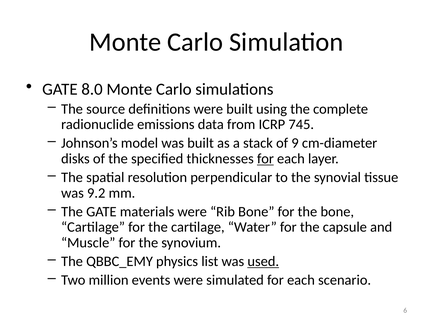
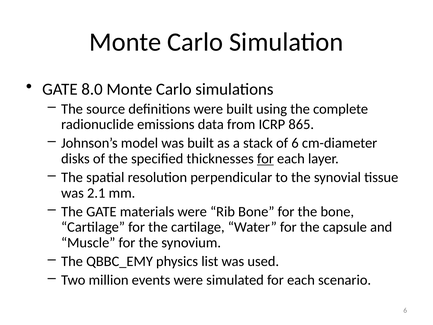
745: 745 -> 865
of 9: 9 -> 6
9.2: 9.2 -> 2.1
used underline: present -> none
